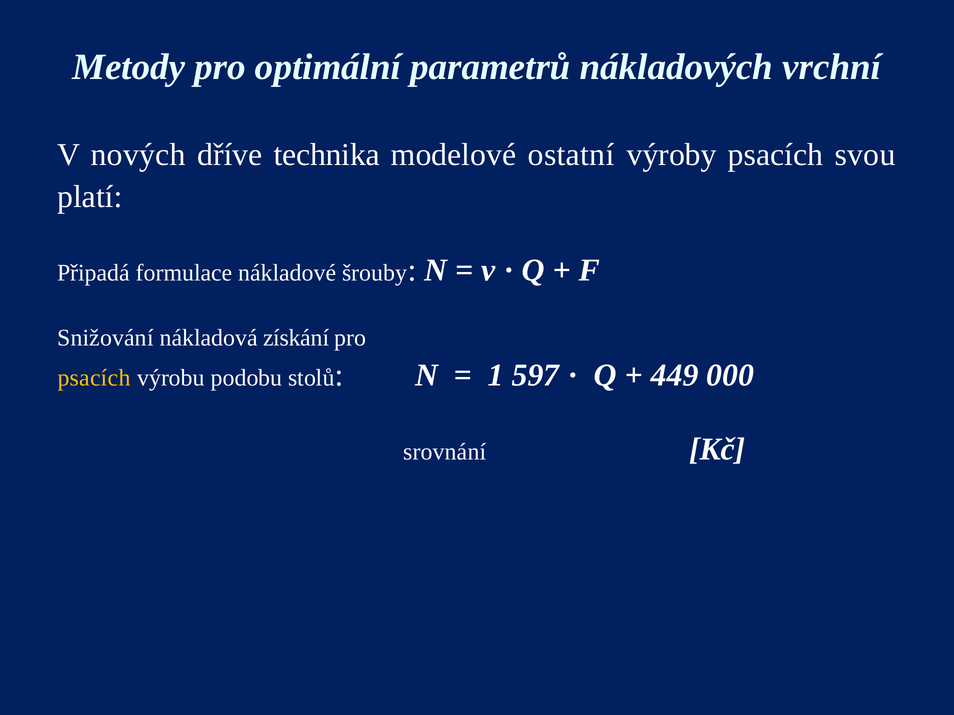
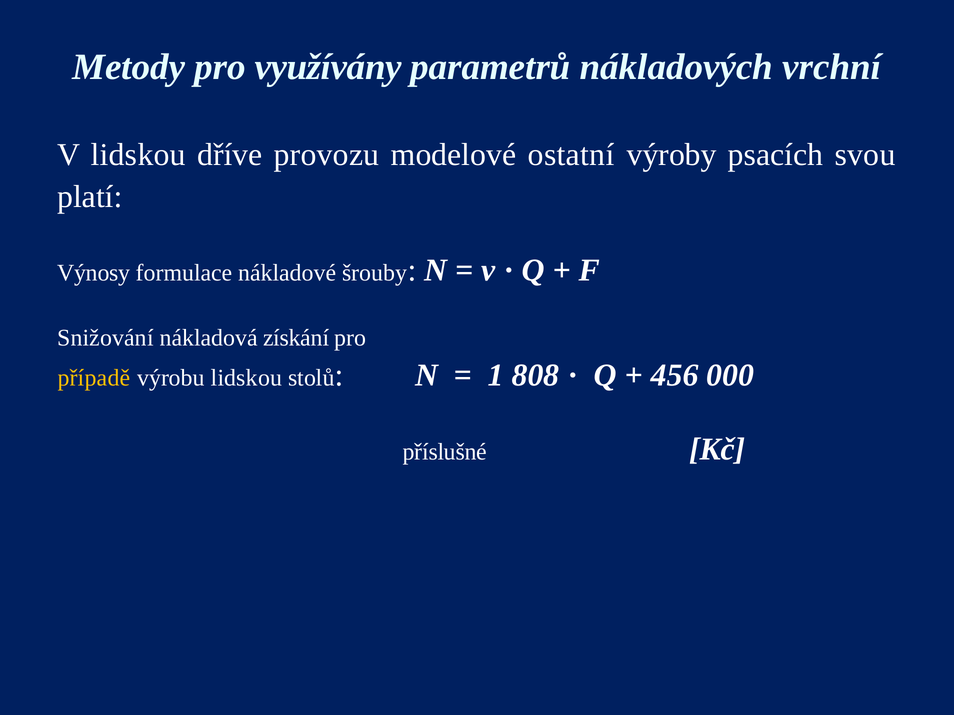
optimální: optimální -> využívány
V nových: nových -> lidskou
technika: technika -> provozu
Připadá: Připadá -> Výnosy
psacích at (94, 378): psacích -> případě
výrobu podobu: podobu -> lidskou
597: 597 -> 808
449: 449 -> 456
srovnání: srovnání -> příslušné
